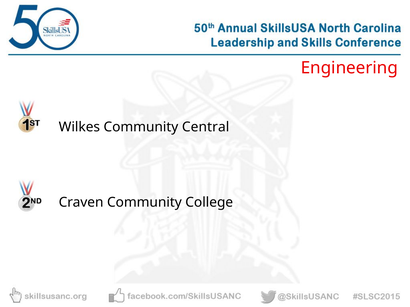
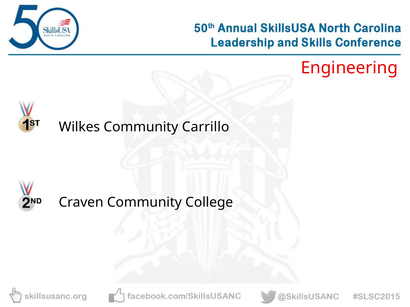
Central: Central -> Carrillo
